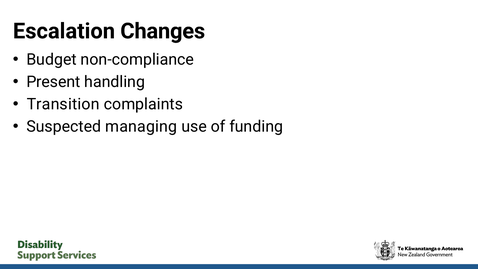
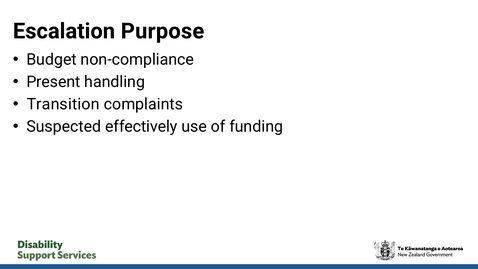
Changes: Changes -> Purpose
managing: managing -> effectively
